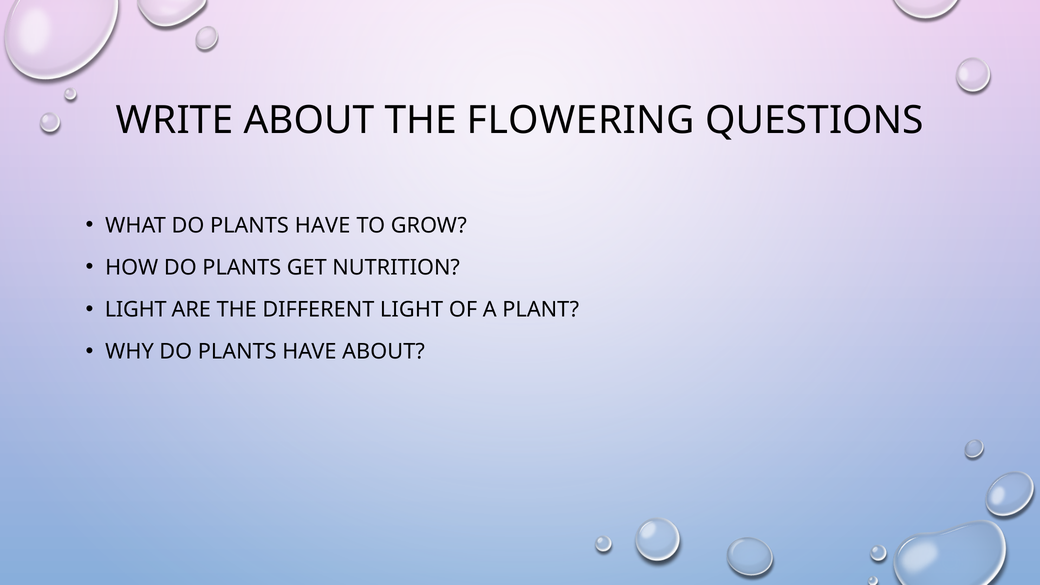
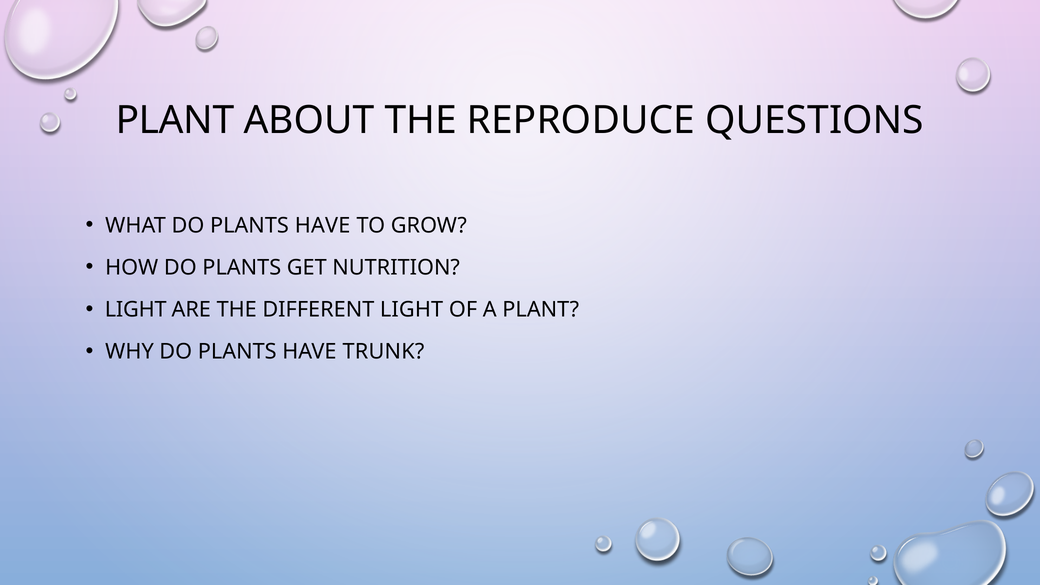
WRITE at (175, 121): WRITE -> PLANT
FLOWERING: FLOWERING -> REPRODUCE
HAVE ABOUT: ABOUT -> TRUNK
